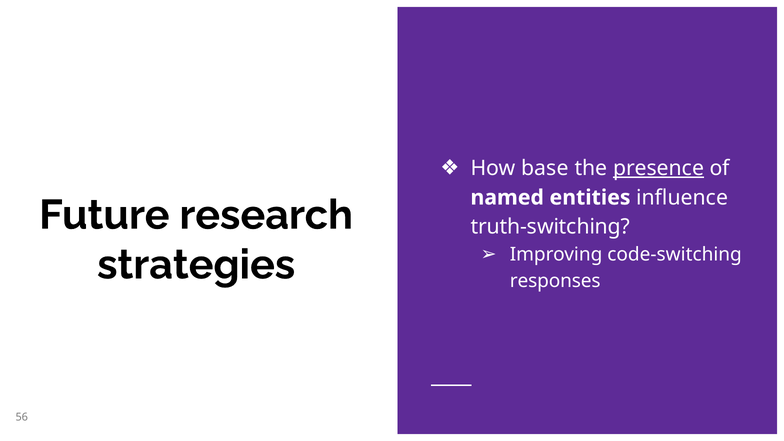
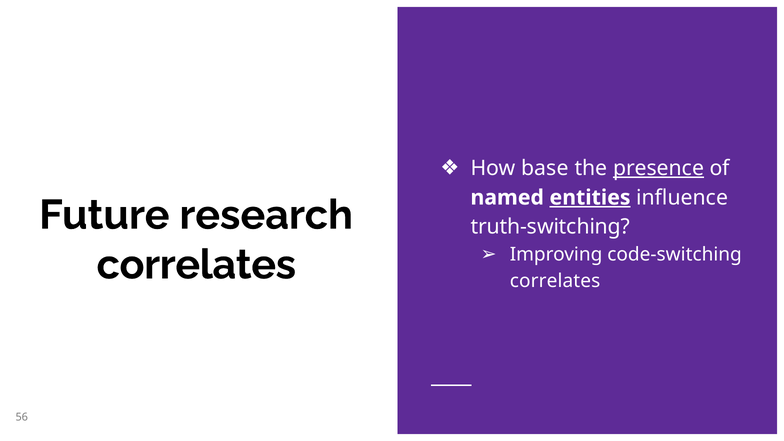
entities underline: none -> present
strategies at (196, 265): strategies -> correlates
responses at (555, 281): responses -> correlates
